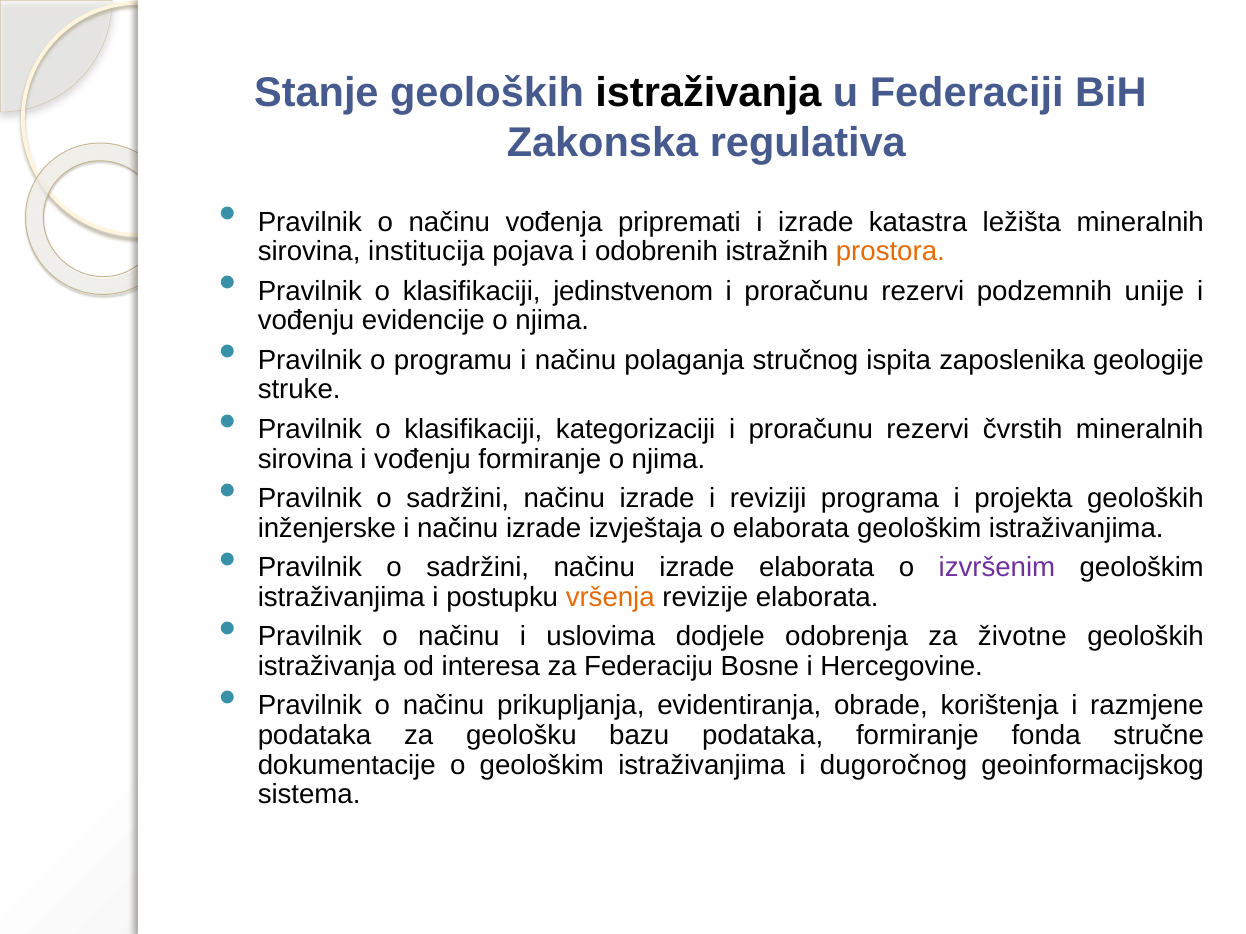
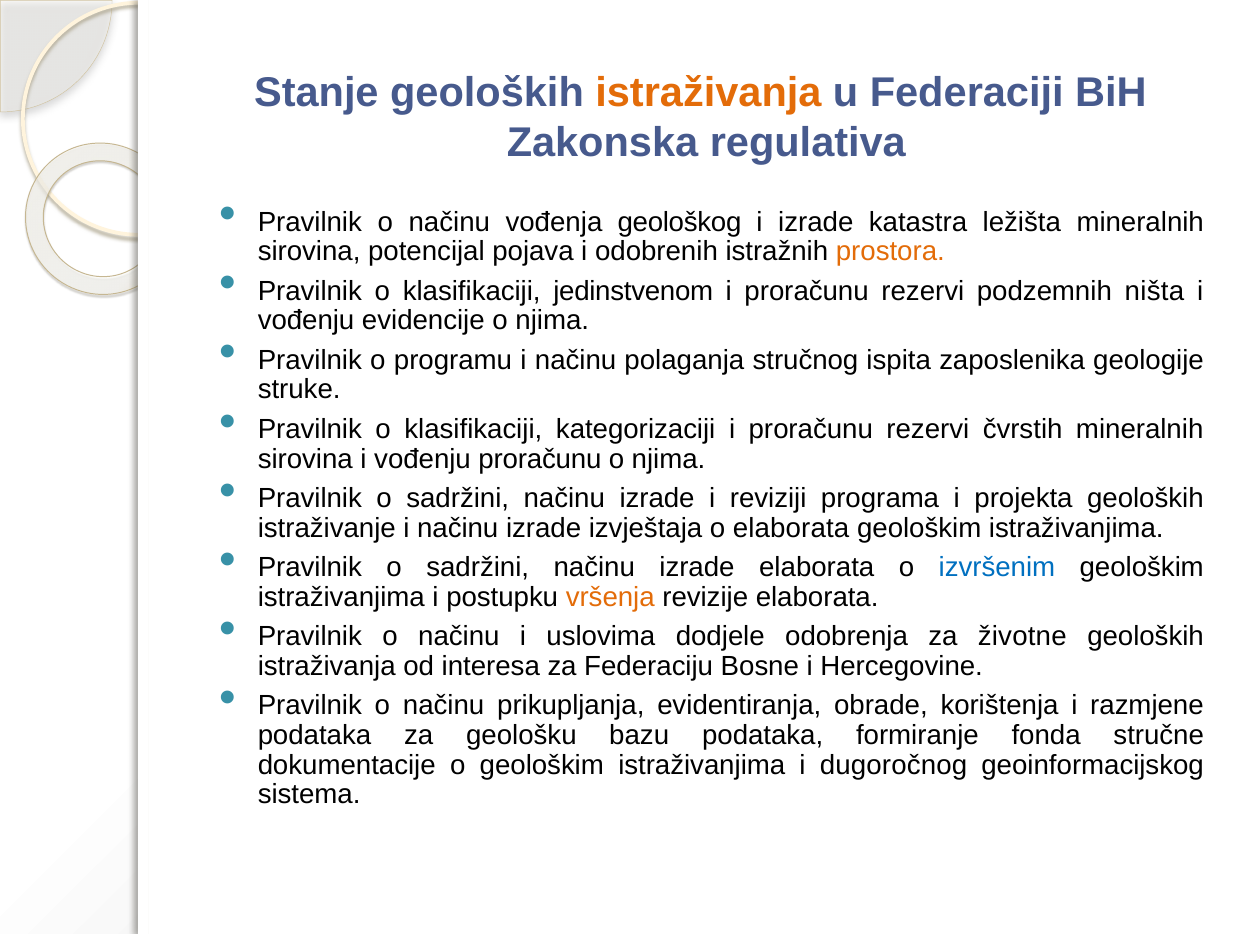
istraživanja at (708, 93) colour: black -> orange
pripremati: pripremati -> geološkog
institucija: institucija -> potencijal
unije: unije -> ništa
vođenju formiranje: formiranje -> proračunu
inženjerske: inženjerske -> istraživanje
izvršenim colour: purple -> blue
